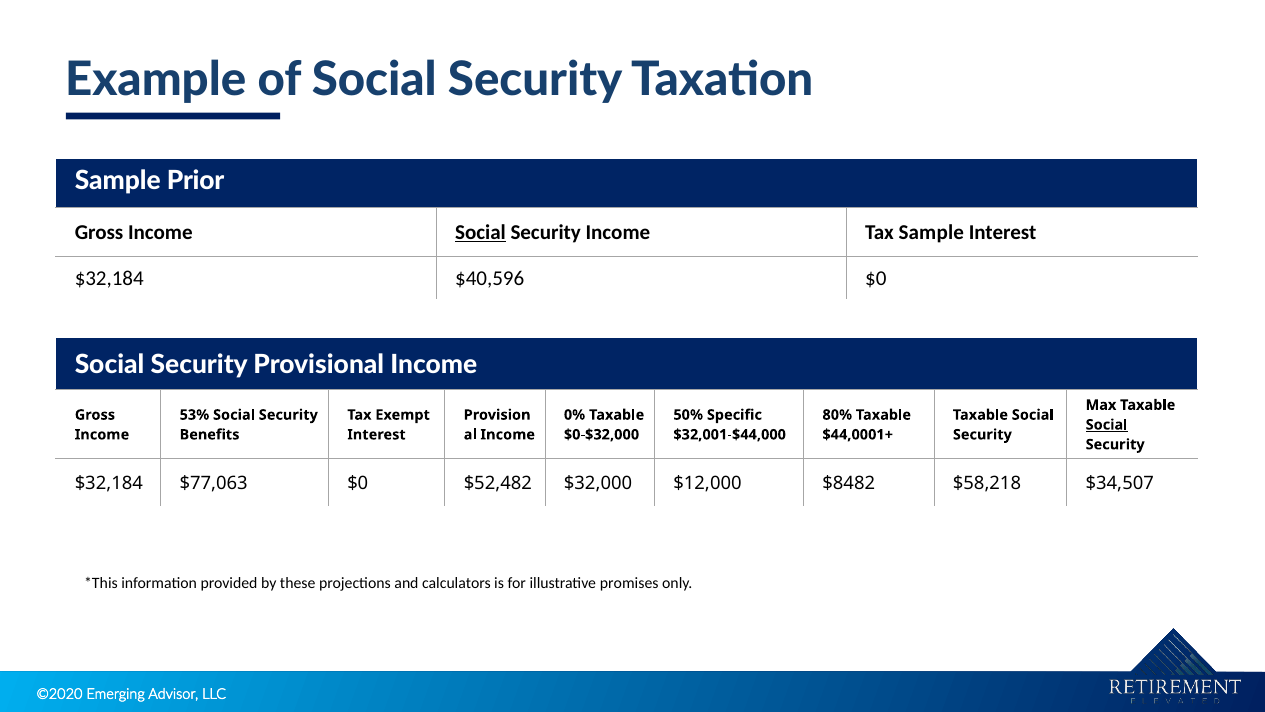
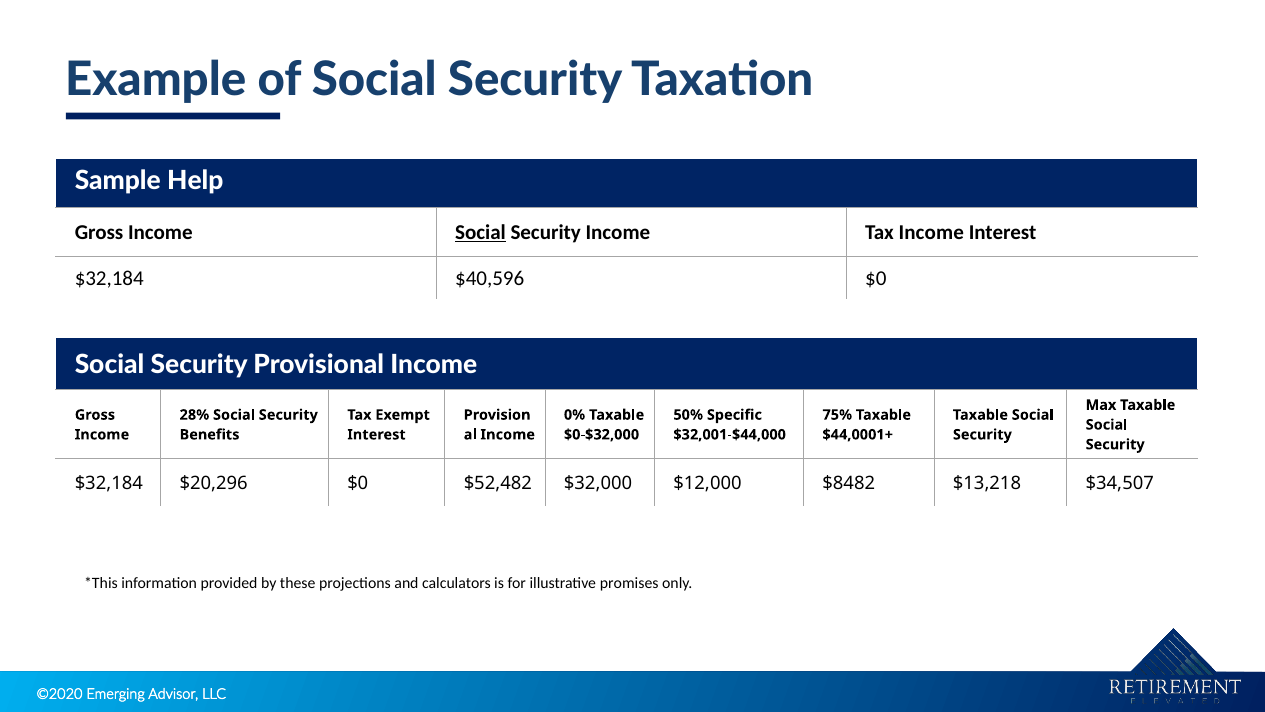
Prior: Prior -> Help
Tax Sample: Sample -> Income
53%: 53% -> 28%
80%: 80% -> 75%
Social at (1107, 425) underline: present -> none
$77,063: $77,063 -> $20,296
$58,218: $58,218 -> $13,218
